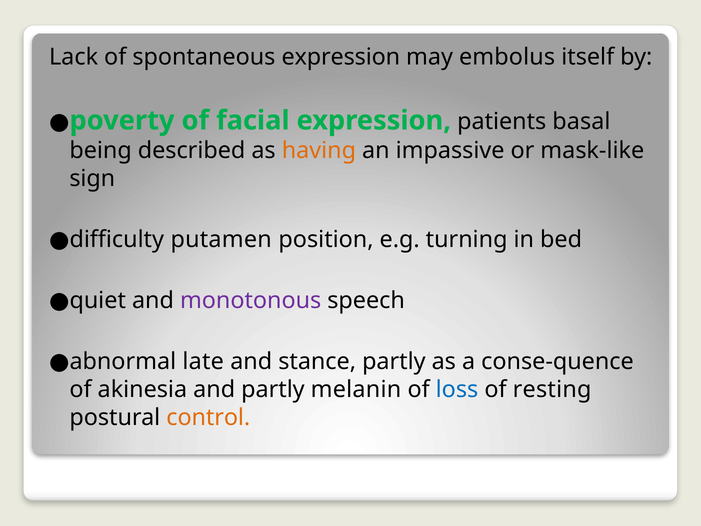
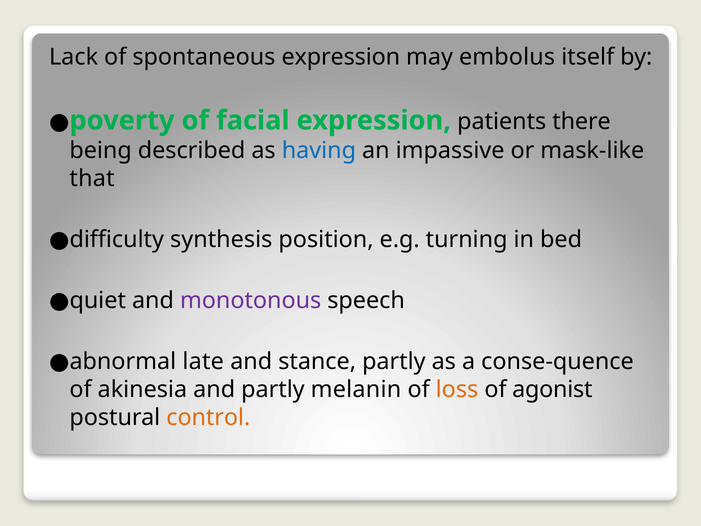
basal: basal -> there
having colour: orange -> blue
sign: sign -> that
putamen: putamen -> synthesis
loss colour: blue -> orange
resting: resting -> agonist
